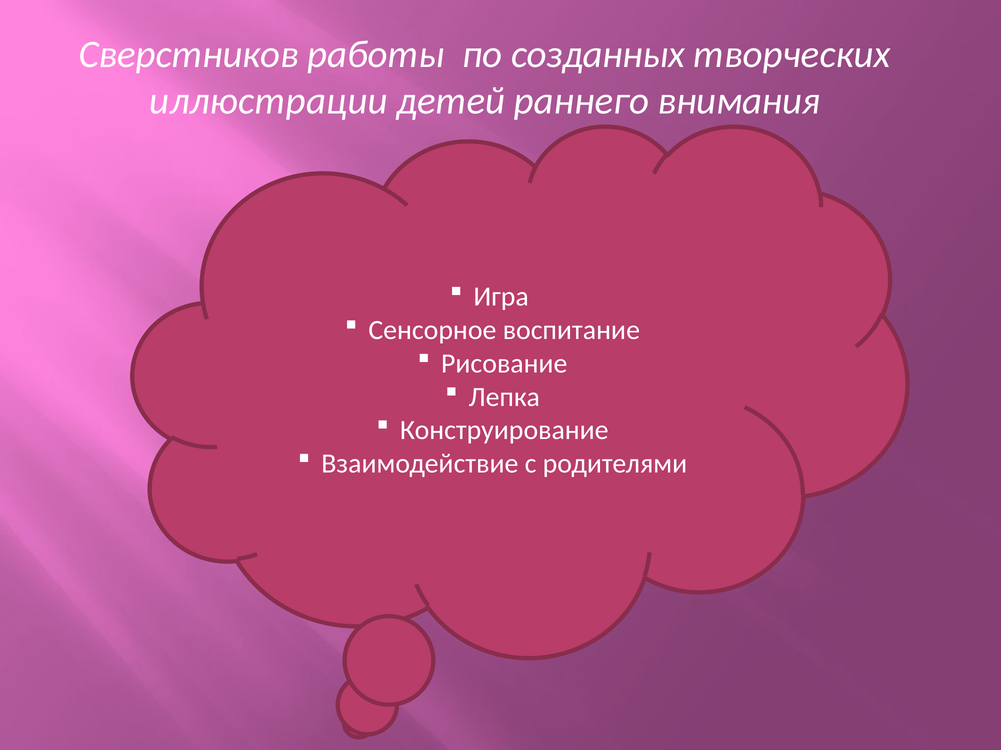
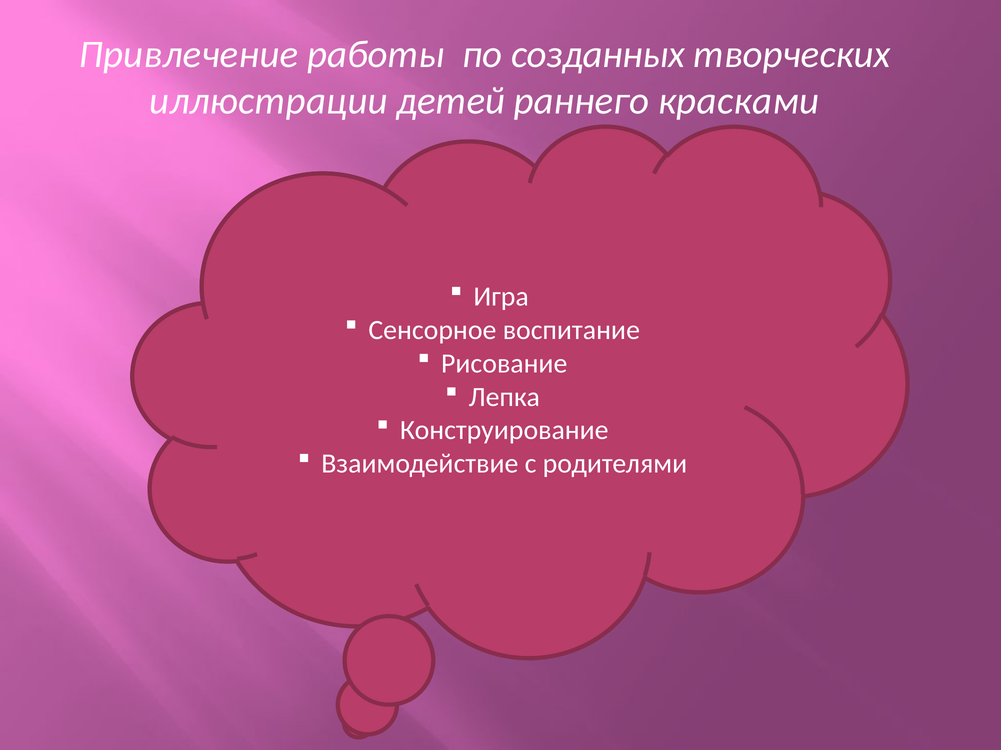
Сверстников: Сверстников -> Привлечение
внимания: внимания -> красками
